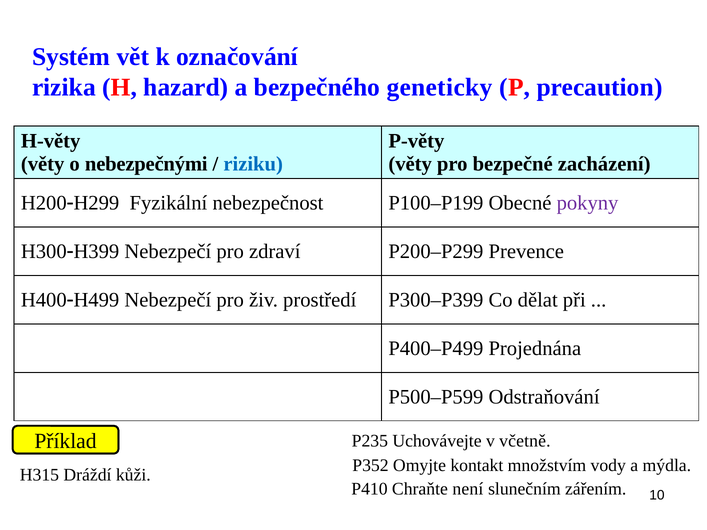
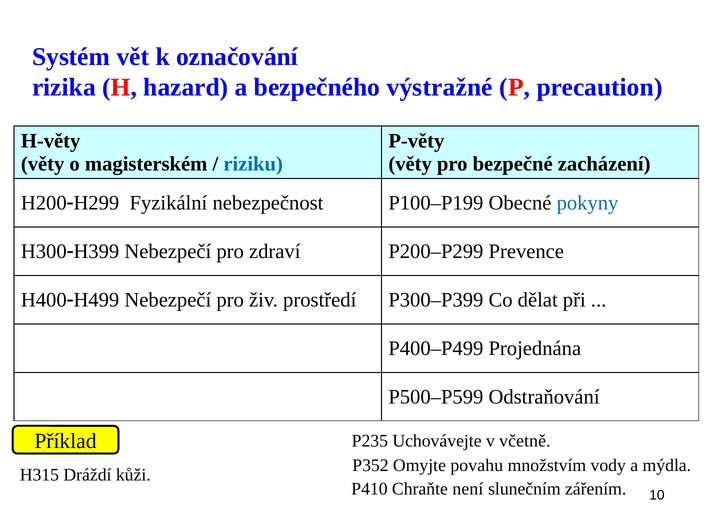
geneticky: geneticky -> výstražné
nebezpečnými: nebezpečnými -> magisterském
pokyny colour: purple -> blue
kontakt: kontakt -> povahu
